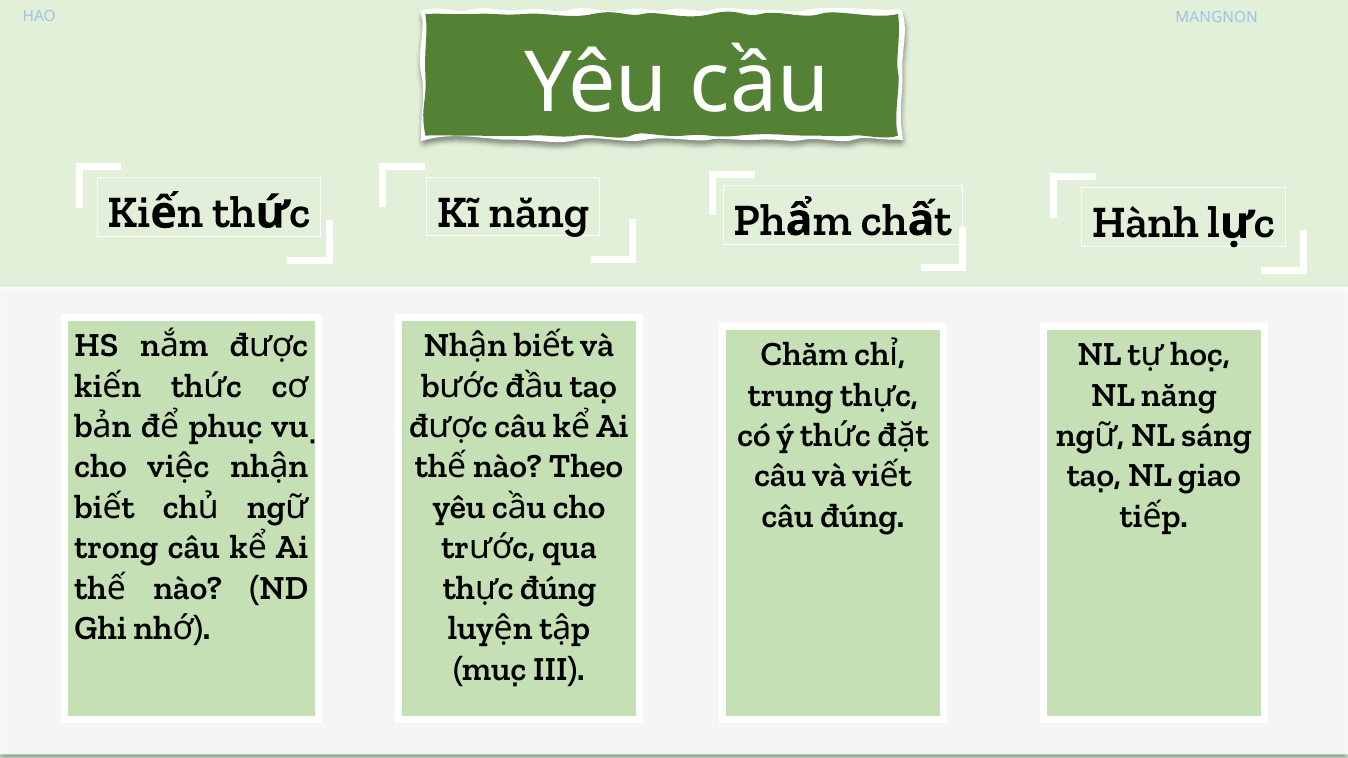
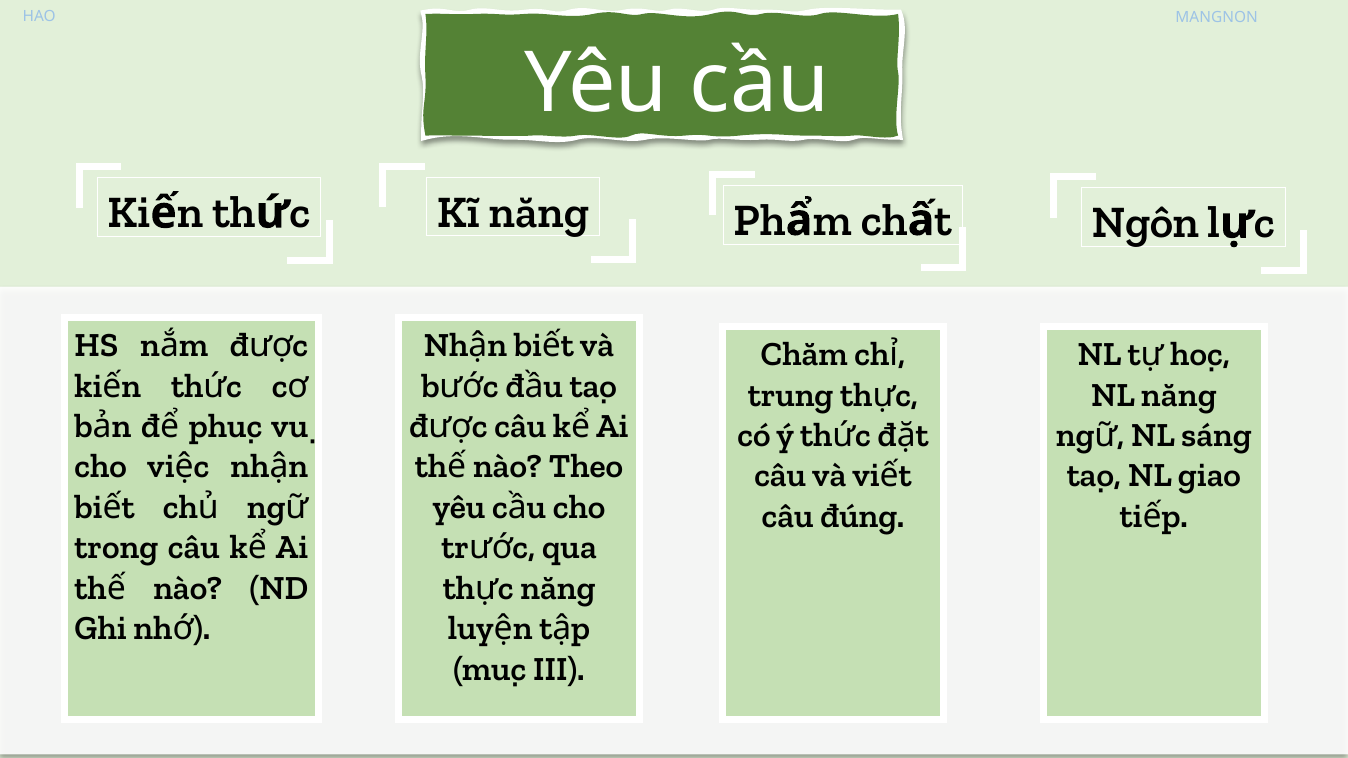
Hành: Hành -> Ngôn
đúng at (558, 588): đúng -> năng
